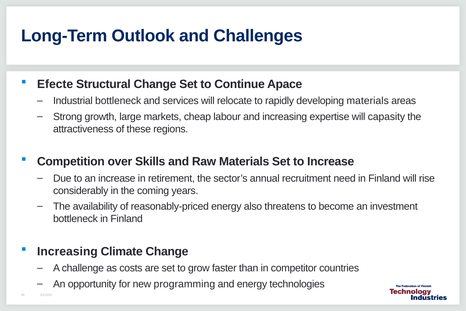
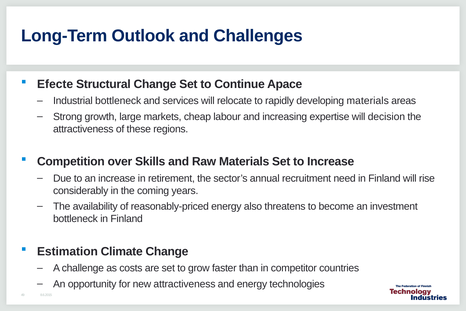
capasity: capasity -> decision
Increasing at (67, 251): Increasing -> Estimation
new programming: programming -> attractiveness
